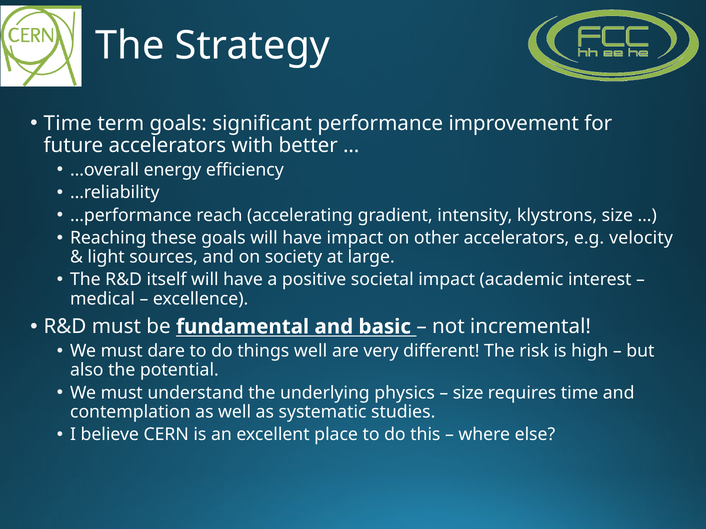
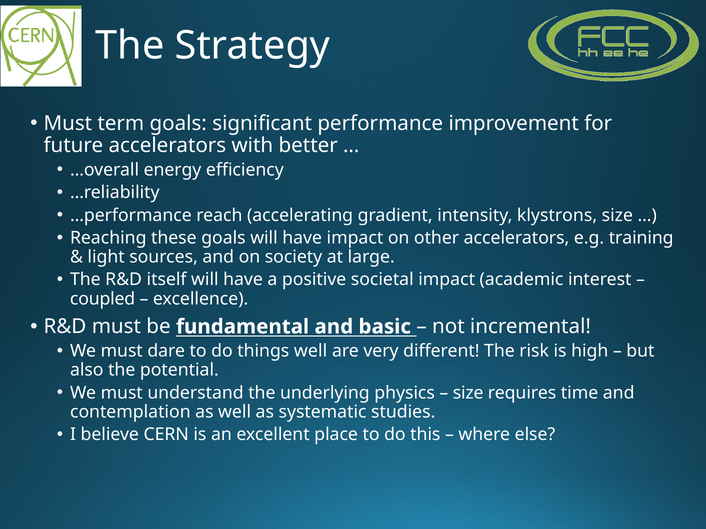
Time at (68, 123): Time -> Must
velocity: velocity -> training
medical: medical -> coupled
